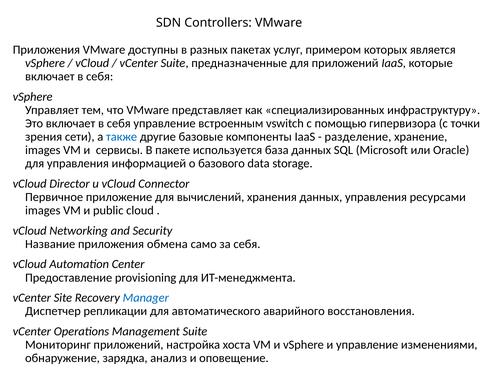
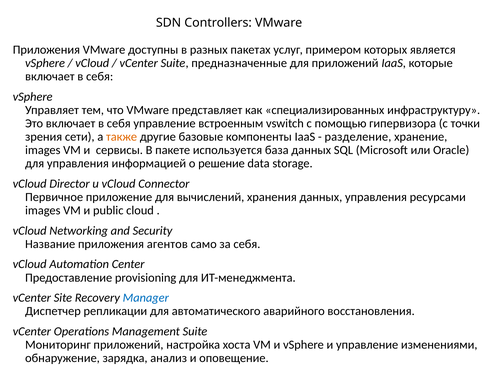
также colour: blue -> orange
базового: базового -> решение
обмена: обмена -> агентов
